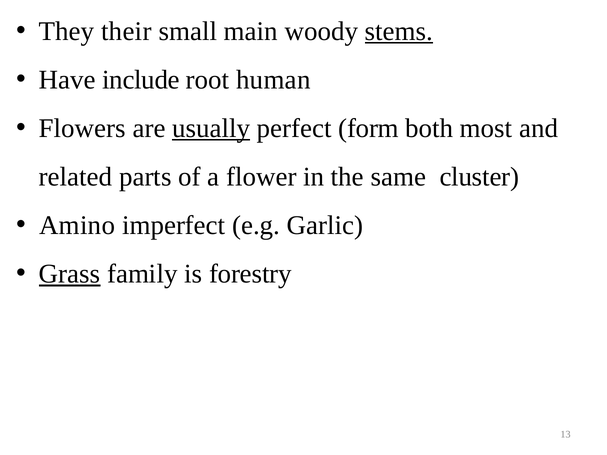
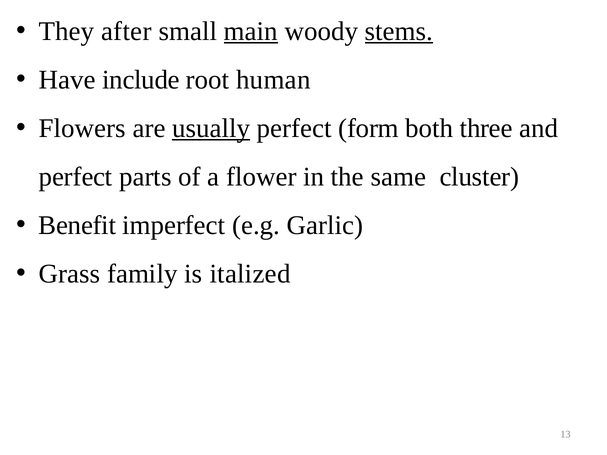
their: their -> after
main underline: none -> present
most: most -> three
related at (76, 177): related -> perfect
Amino: Amino -> Benefit
Grass underline: present -> none
forestry: forestry -> italized
